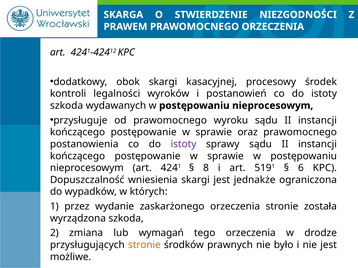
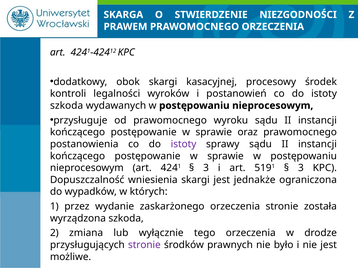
8 at (206, 168): 8 -> 3
6 at (301, 168): 6 -> 3
wymagań: wymagań -> wyłącznie
stronie at (144, 245) colour: orange -> purple
